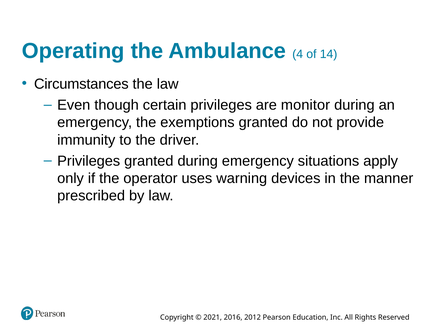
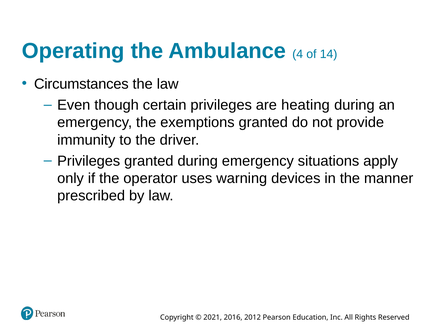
monitor: monitor -> heating
